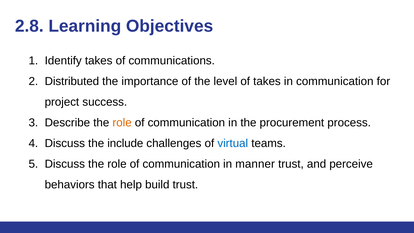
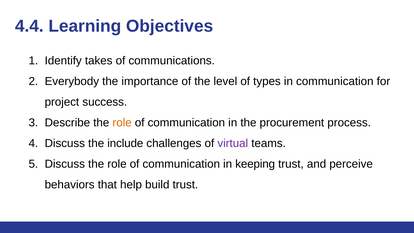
2.8: 2.8 -> 4.4
Distributed: Distributed -> Everybody
of takes: takes -> types
virtual colour: blue -> purple
manner: manner -> keeping
